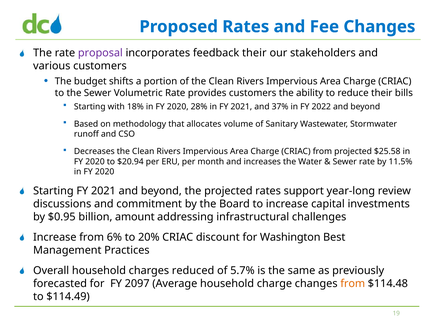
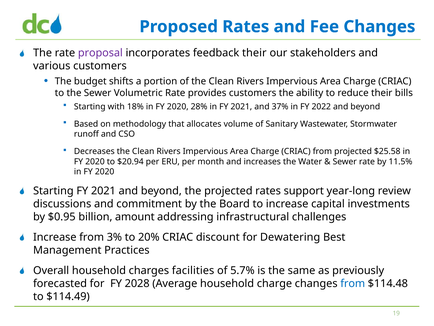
6%: 6% -> 3%
Washington: Washington -> Dewatering
reduced: reduced -> facilities
2097: 2097 -> 2028
from at (353, 283) colour: orange -> blue
